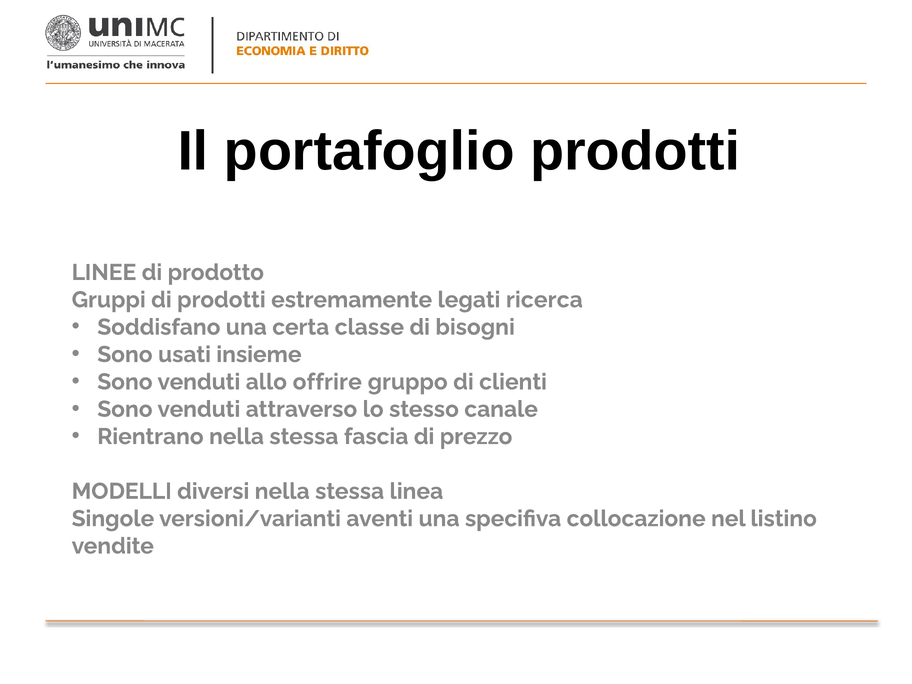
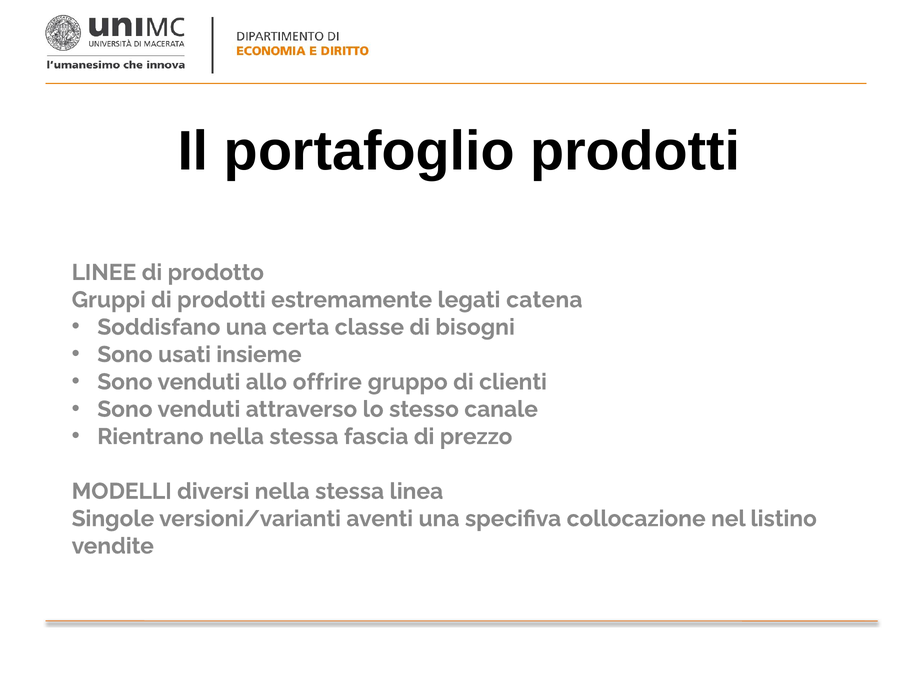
ricerca: ricerca -> catena
